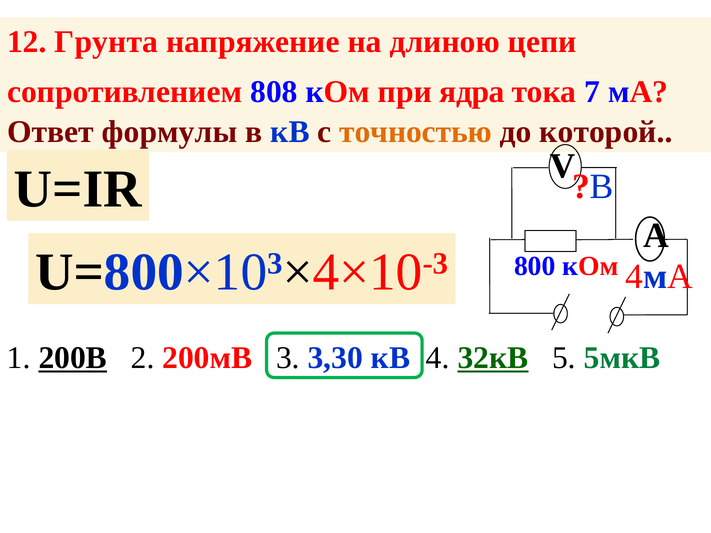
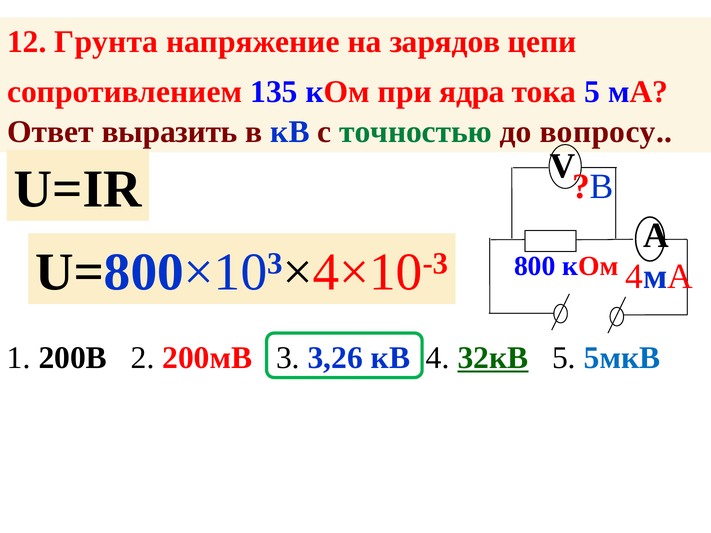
длиною: длиною -> зарядов
808: 808 -> 135
тока 7: 7 -> 5
формулы: формулы -> выразить
точностью colour: orange -> green
которой: которой -> вопросу
200В underline: present -> none
3,30: 3,30 -> 3,26
5мкВ colour: green -> blue
